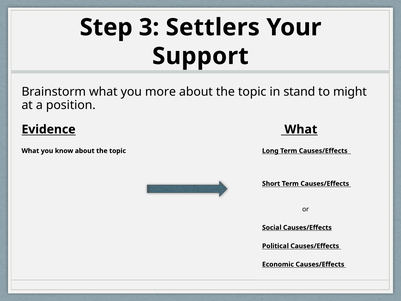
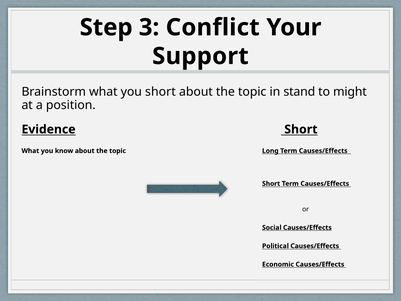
Settlers: Settlers -> Conflict
you more: more -> short
Evidence What: What -> Short
